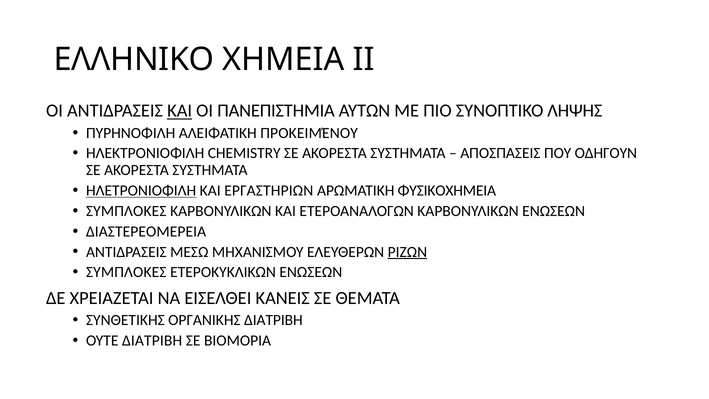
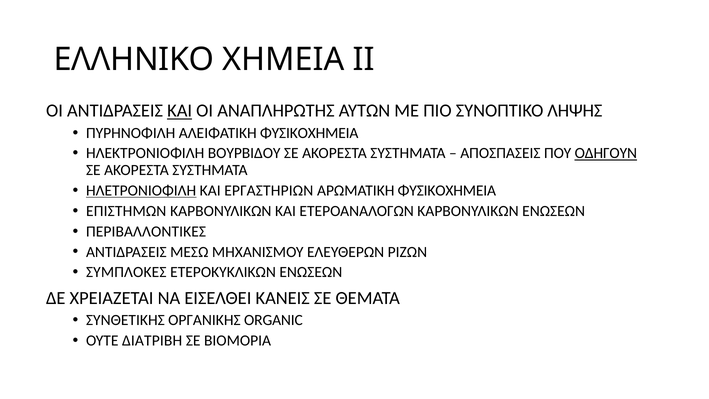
ΠΑΝΕΠΙΣΤΗΜΙΑ: ΠΑΝΕΠΙΣΤΗΜΙΑ -> ΑΝΑΠΛΗΡΩΤΗΣ
ΑΛΕΙΦΑΤΙΚΗ ΠΡΟΚΕΙΜΈΝΟΥ: ΠΡΟΚΕΙΜΈΝΟΥ -> ΦΥΣΙΚΟΧΗΜΕΙΑ
CHEMISTRY: CHEMISTRY -> ΒΟΥΡΒΙΔΟΥ
ΟΔΗΓΟΥΝ underline: none -> present
ΣΥΜΠΛΟΚΕΣ at (126, 211): ΣΥΜΠΛΟΚΕΣ -> ΕΠΙΣΤΗΜΩΝ
ΔΙΑΣΤΕΡΕΟΜΕΡΕΙΑ: ΔΙΑΣΤΕΡΕΟΜΕΡΕΙΑ -> ΠΕΡΙΒΑΛΛΟΝΤΙΚΕΣ
ΡΙΖΩΝ underline: present -> none
ΟΡΓΑΝΙΚΗΣ ΔΙΑΤΡΙΒΗ: ΔΙΑΤΡΙΒΗ -> ORGANIC
